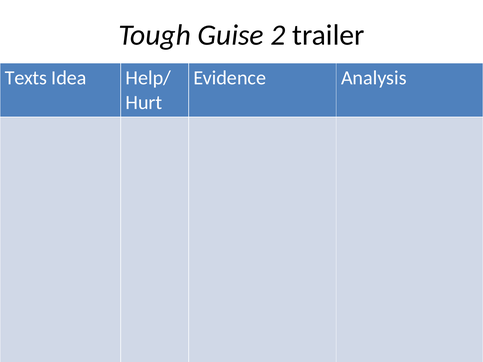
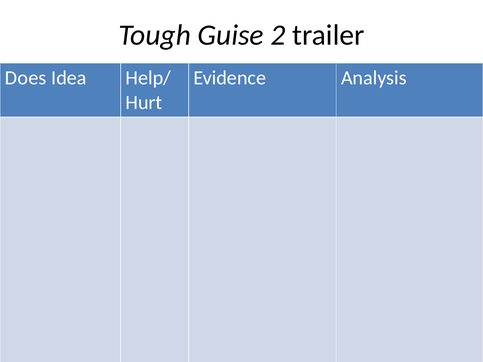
Texts: Texts -> Does
